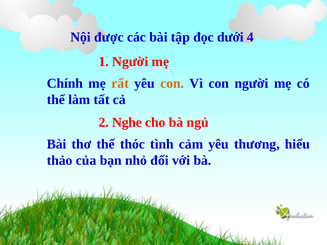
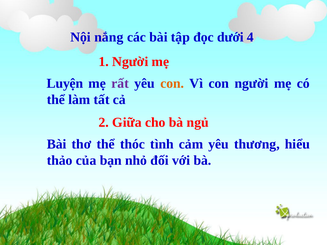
được: được -> nắng
Chính: Chính -> Luyện
rất colour: orange -> purple
Nghe: Nghe -> Giữa
